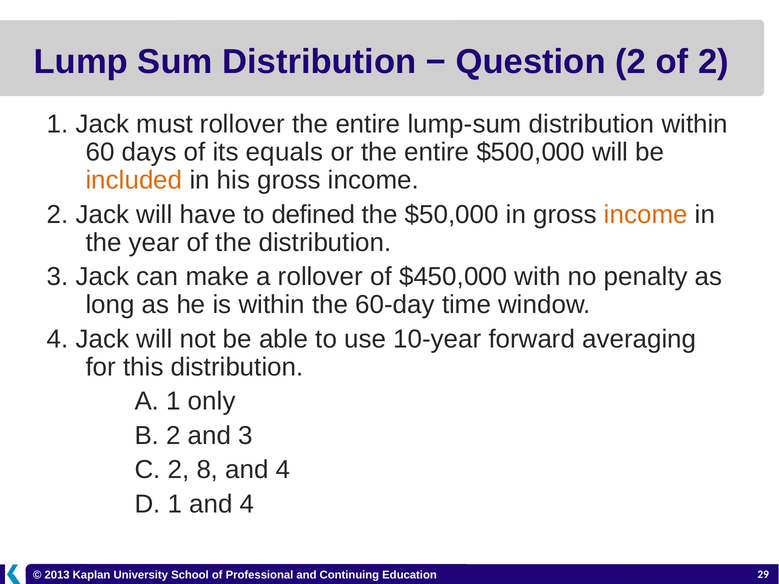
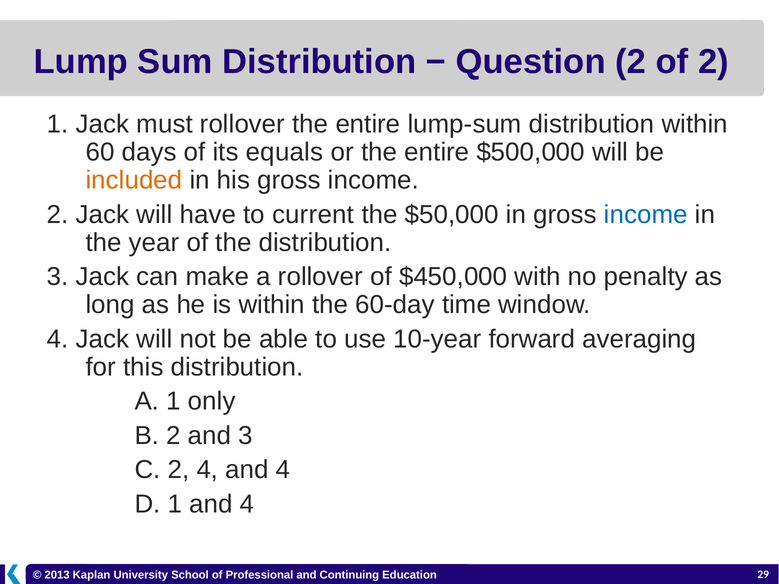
defined: defined -> current
income at (646, 215) colour: orange -> blue
2 8: 8 -> 4
